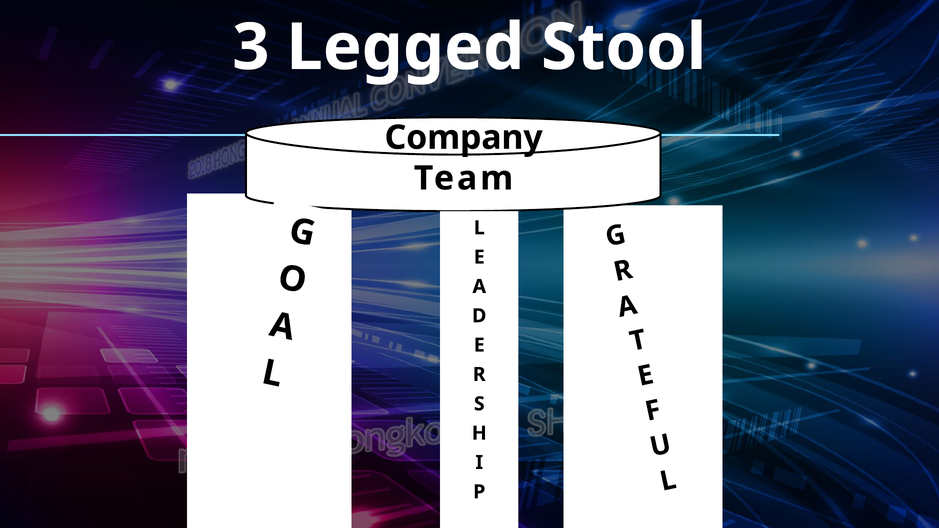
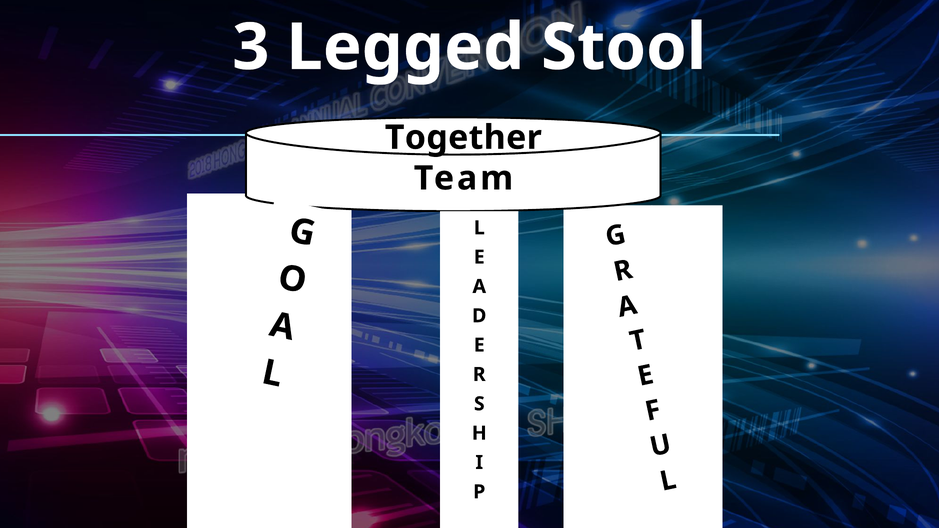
Company: Company -> Together
